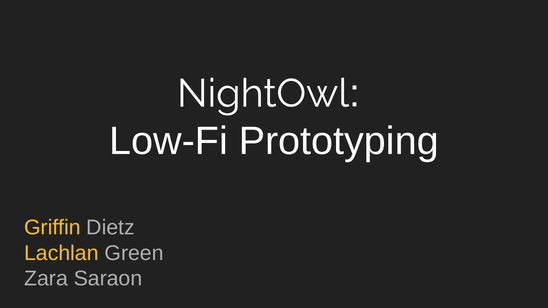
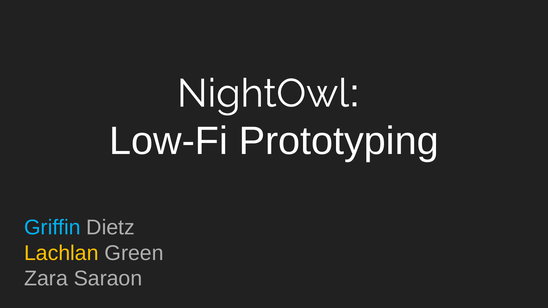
Griffin colour: yellow -> light blue
